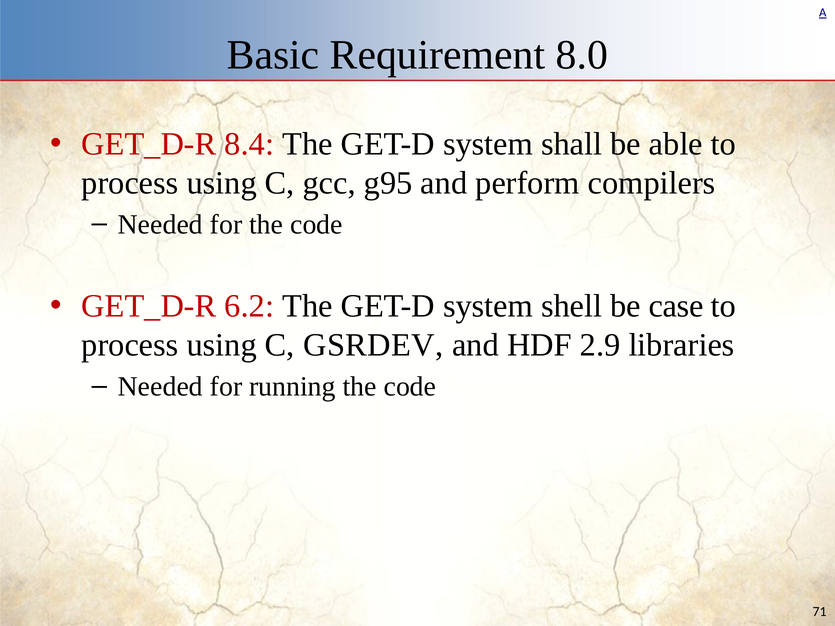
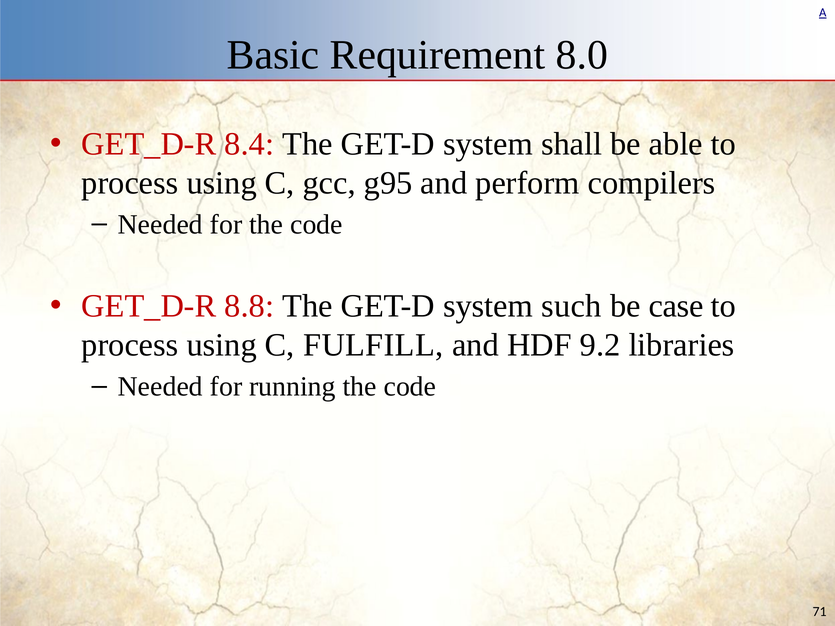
6.2: 6.2 -> 8.8
shell: shell -> such
GSRDEV: GSRDEV -> FULFILL
2.9: 2.9 -> 9.2
